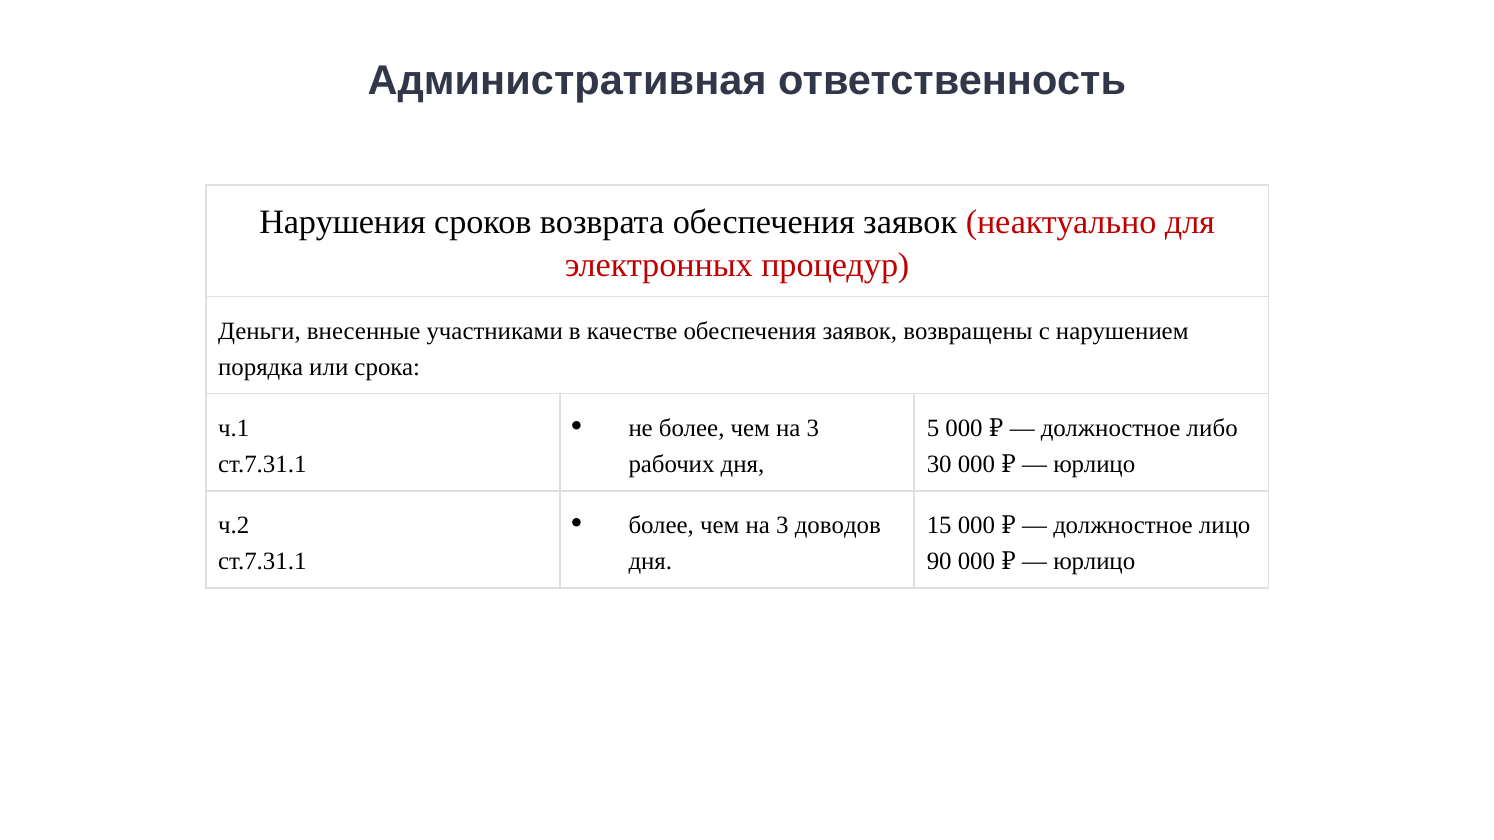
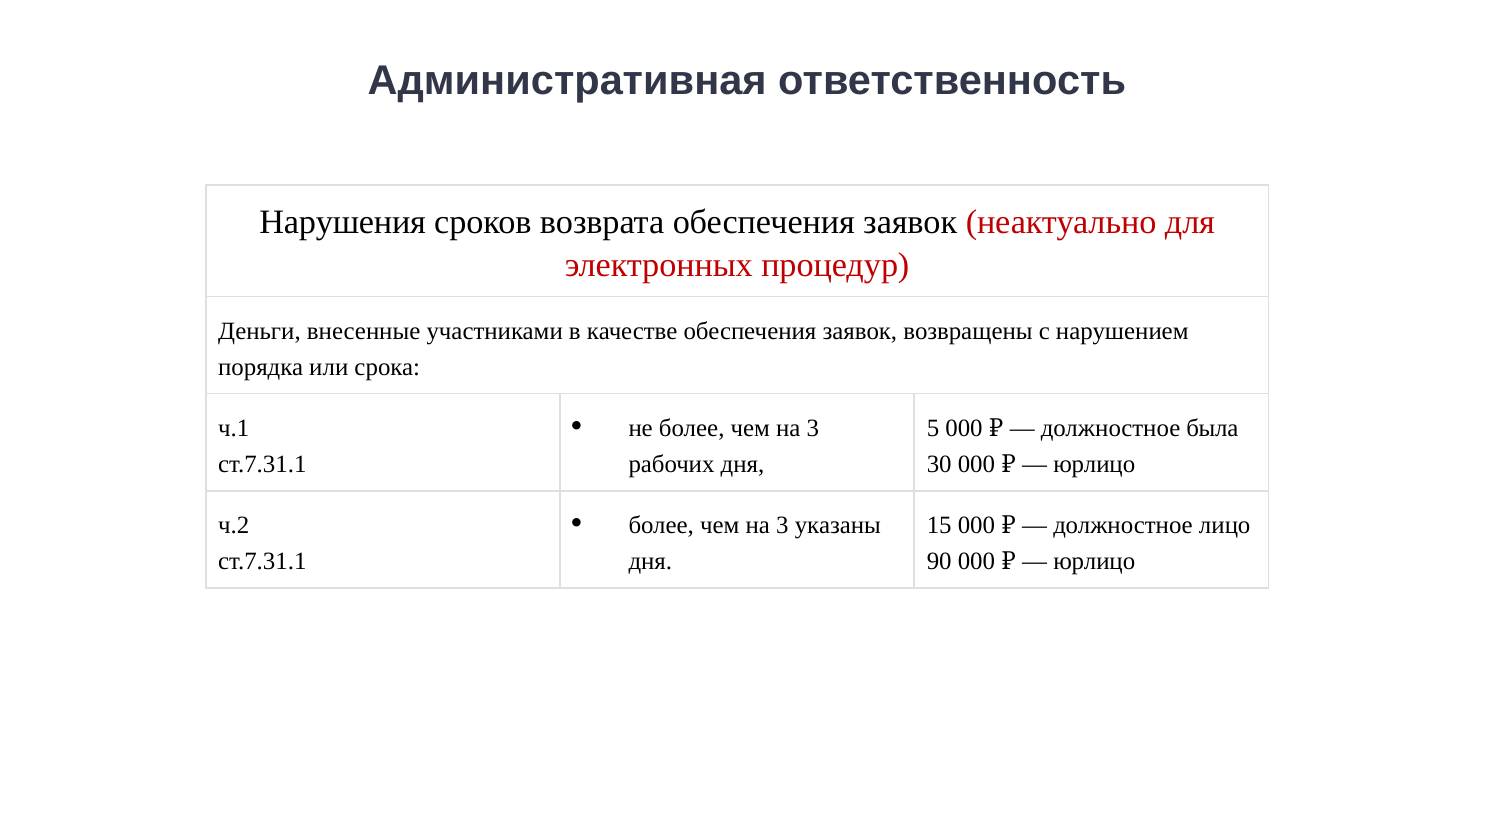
либо: либо -> была
доводов: доводов -> указаны
